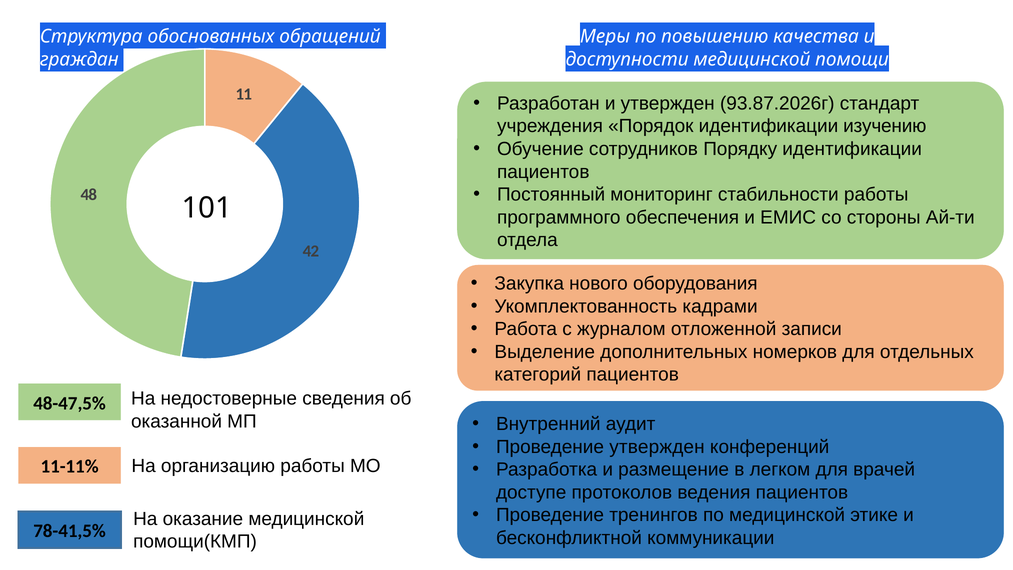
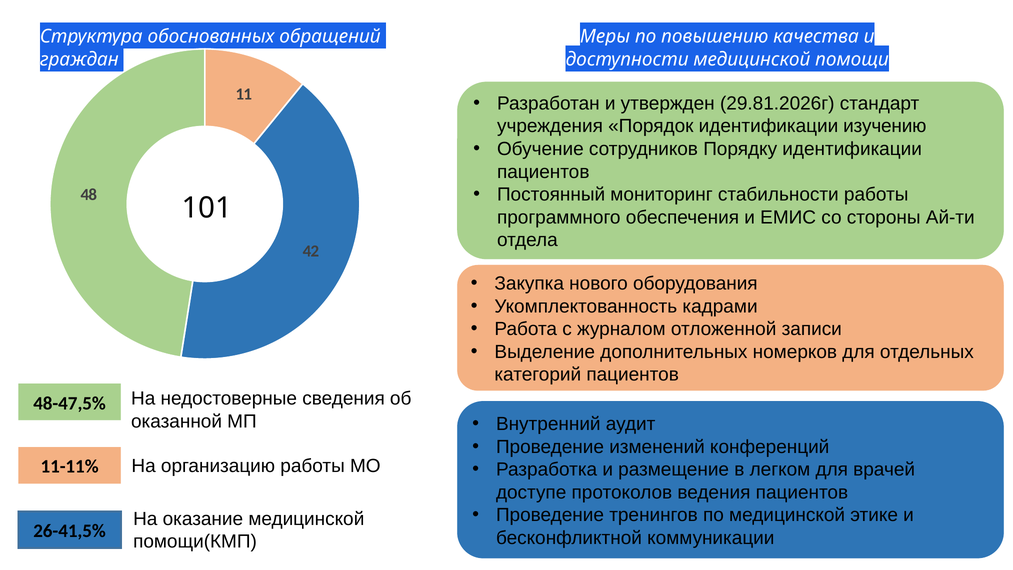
93.87.2026г: 93.87.2026г -> 29.81.2026г
Проведение утвержден: утвержден -> изменений
78-41,5%: 78-41,5% -> 26-41,5%
